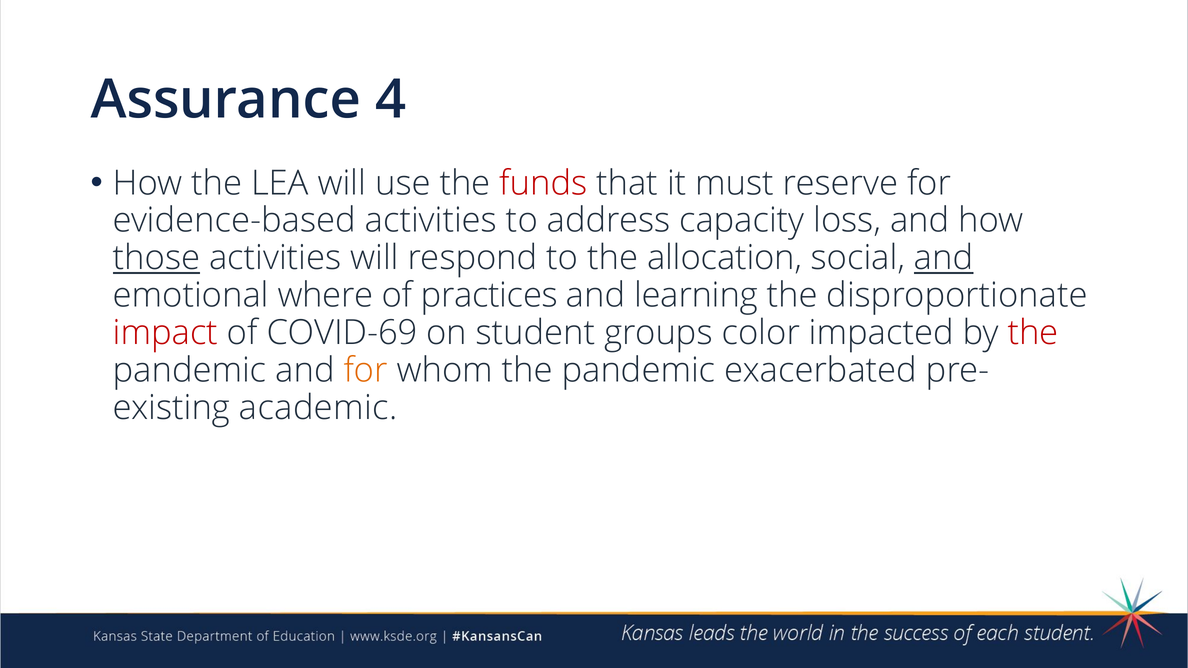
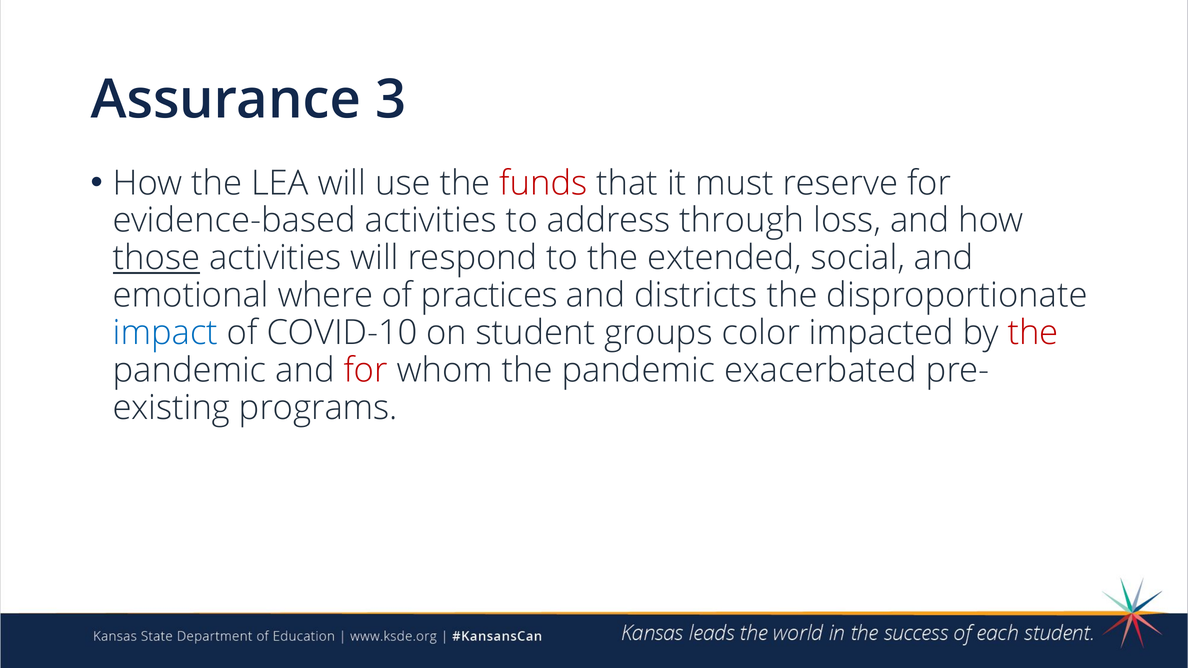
4: 4 -> 3
capacity: capacity -> through
allocation: allocation -> extended
and at (944, 258) underline: present -> none
learning: learning -> districts
impact colour: red -> blue
COVID-69: COVID-69 -> COVID-10
for at (366, 370) colour: orange -> red
academic: academic -> programs
